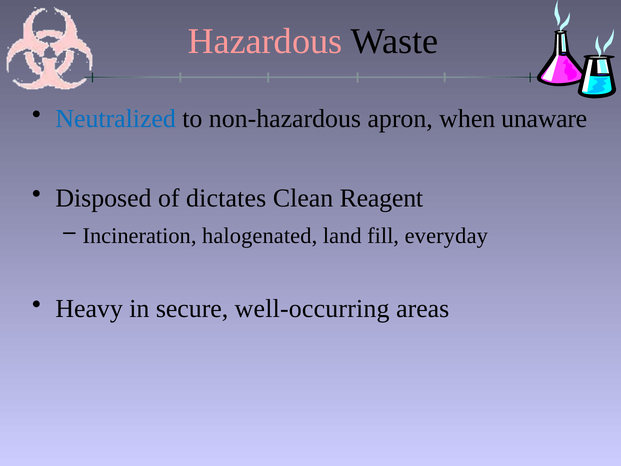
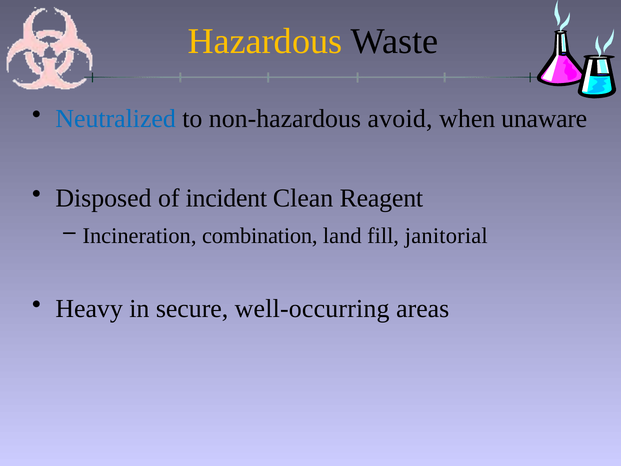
Hazardous colour: pink -> yellow
apron: apron -> avoid
dictates: dictates -> incident
halogenated: halogenated -> combination
everyday: everyday -> janitorial
